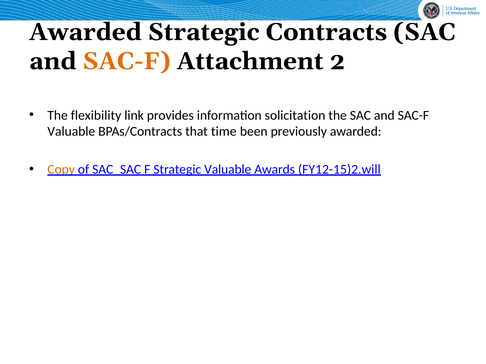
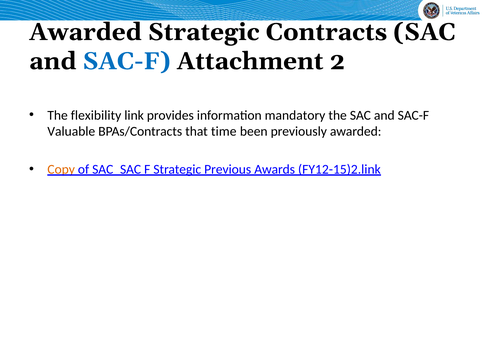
SAC-F at (127, 61) colour: orange -> blue
solicitation: solicitation -> mandatory
Strategic Valuable: Valuable -> Previous
FY12-15)2.will: FY12-15)2.will -> FY12-15)2.link
